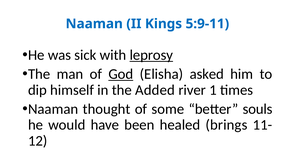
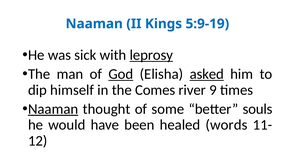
5:9-11: 5:9-11 -> 5:9-19
asked underline: none -> present
Added: Added -> Comes
1: 1 -> 9
Naaman at (53, 109) underline: none -> present
brings: brings -> words
